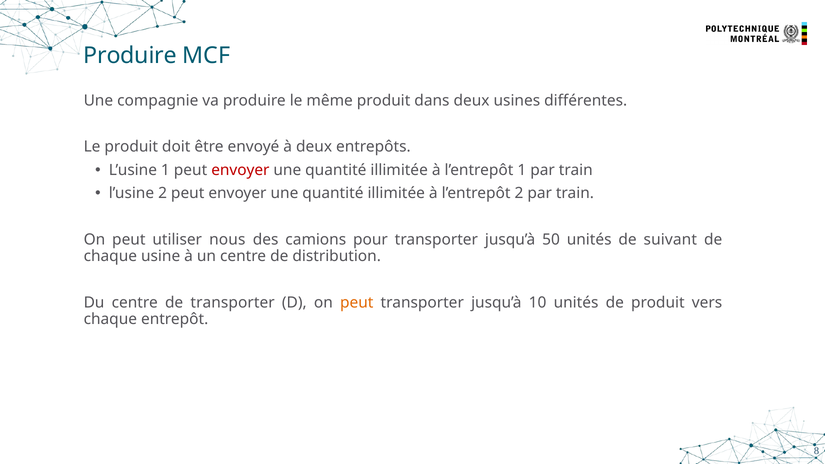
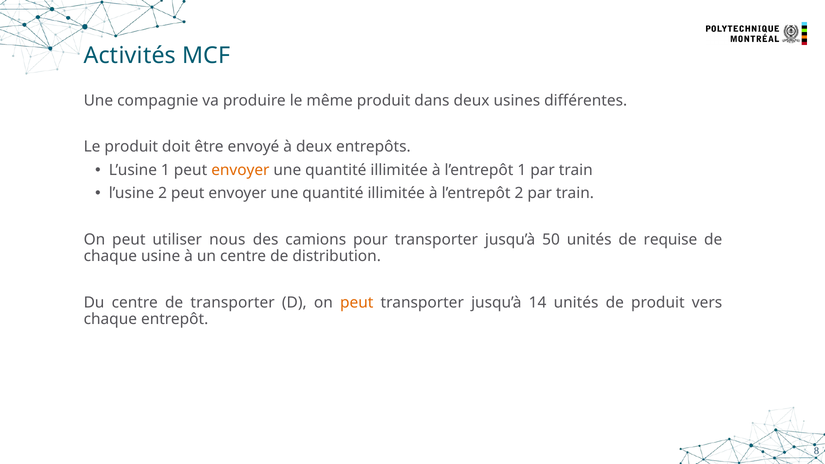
Produire at (130, 55): Produire -> Activités
envoyer at (240, 170) colour: red -> orange
suivant: suivant -> requise
10: 10 -> 14
